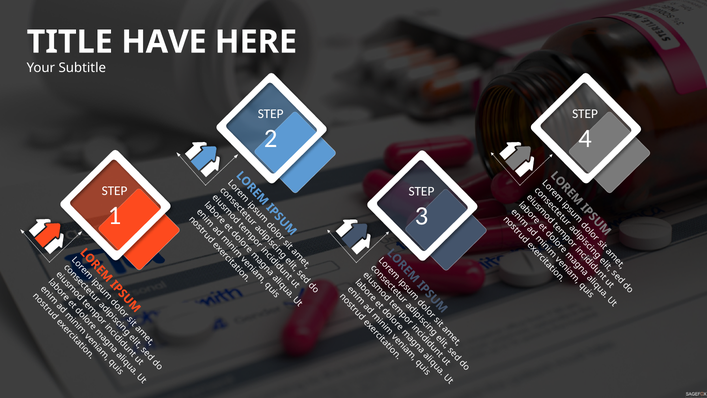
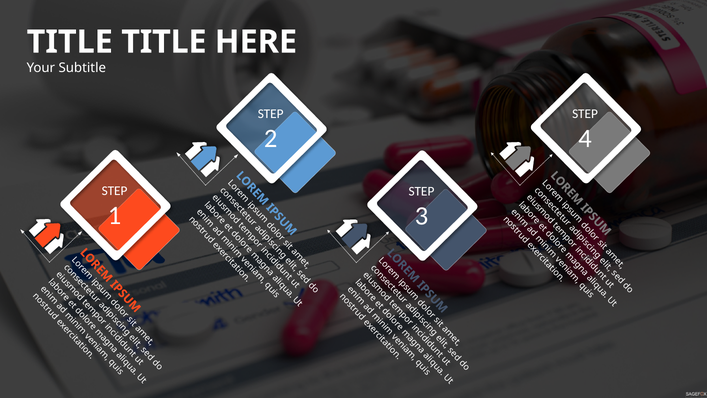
HAVE at (164, 42): HAVE -> TITLE
